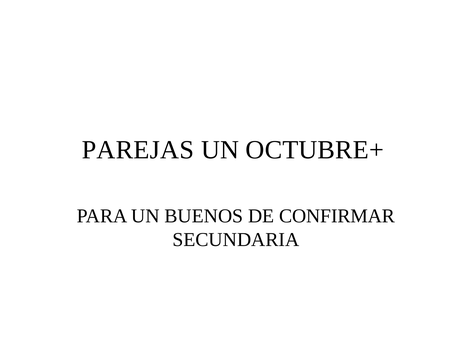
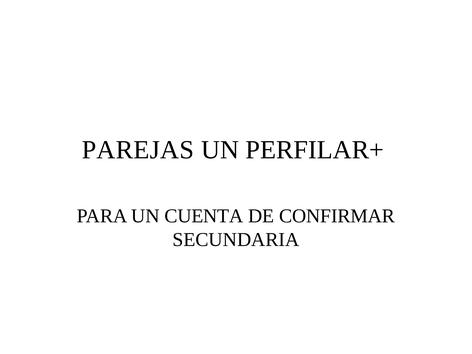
OCTUBRE+: OCTUBRE+ -> PERFILAR+
BUENOS: BUENOS -> CUENTA
